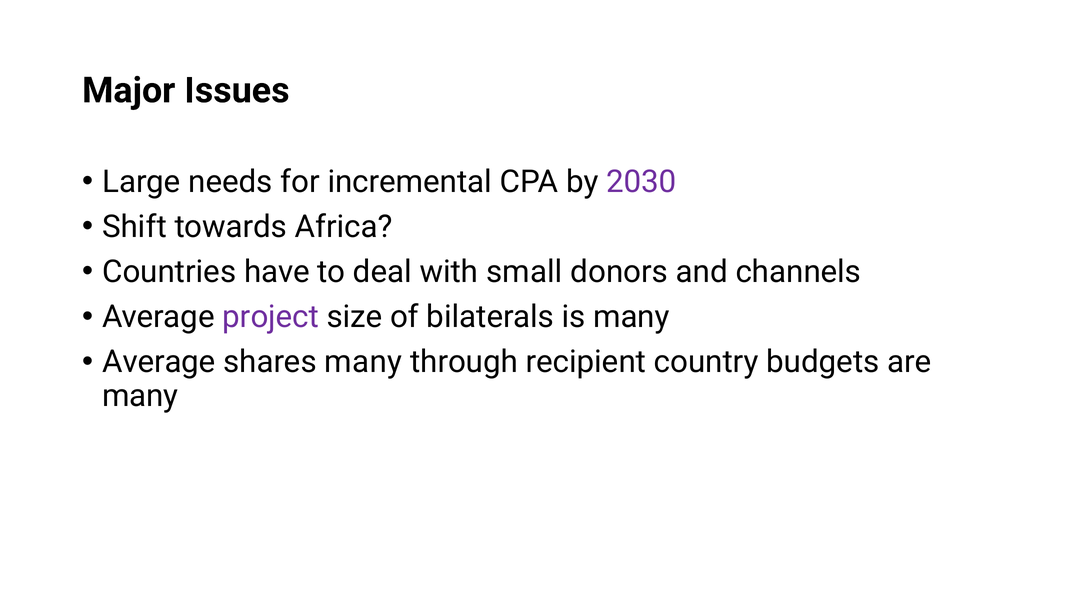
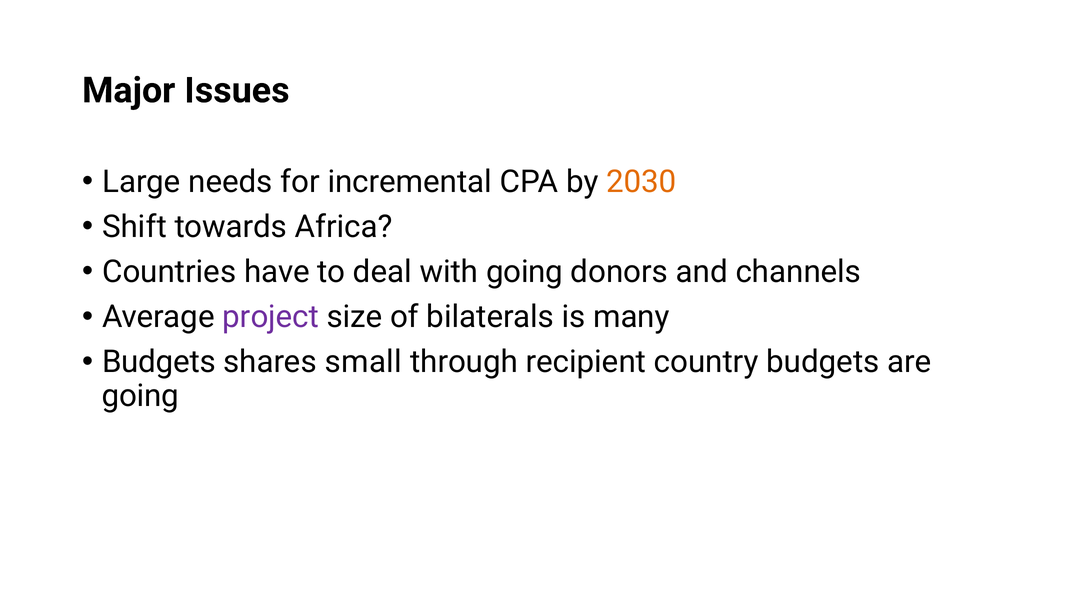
2030 colour: purple -> orange
with small: small -> going
Average at (159, 362): Average -> Budgets
shares many: many -> small
many at (140, 396): many -> going
